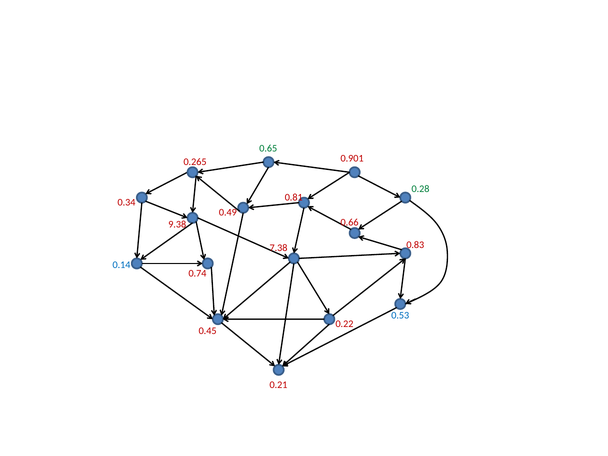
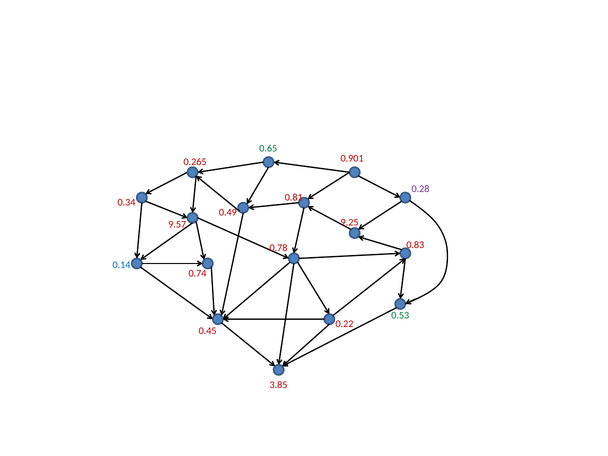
0.28 colour: green -> purple
0.66: 0.66 -> 9.25
9.38: 9.38 -> 9.57
7.38: 7.38 -> 0.78
0.53 colour: blue -> green
0.21: 0.21 -> 3.85
